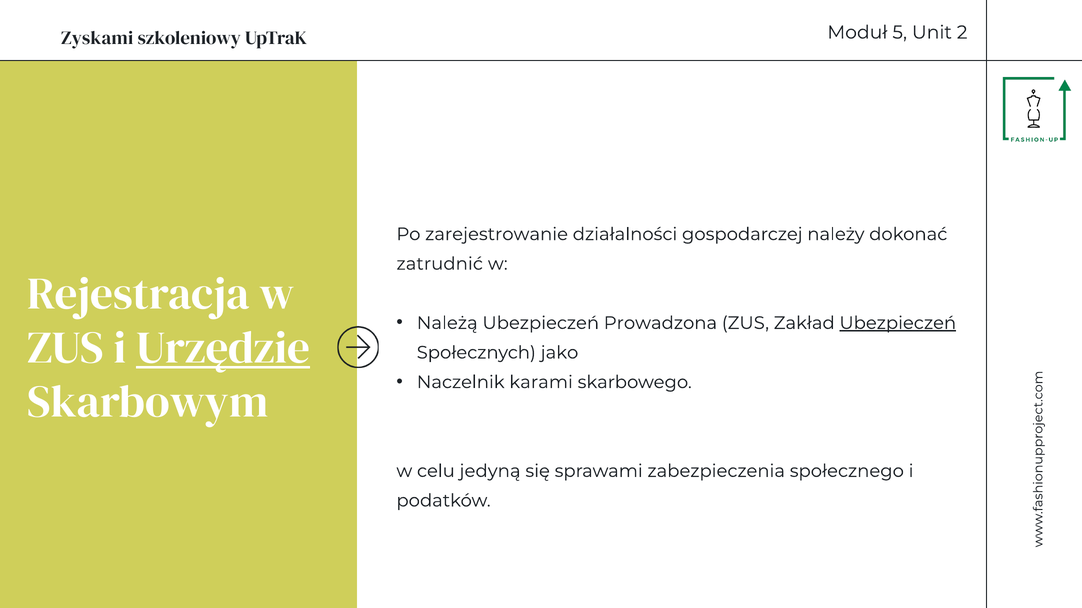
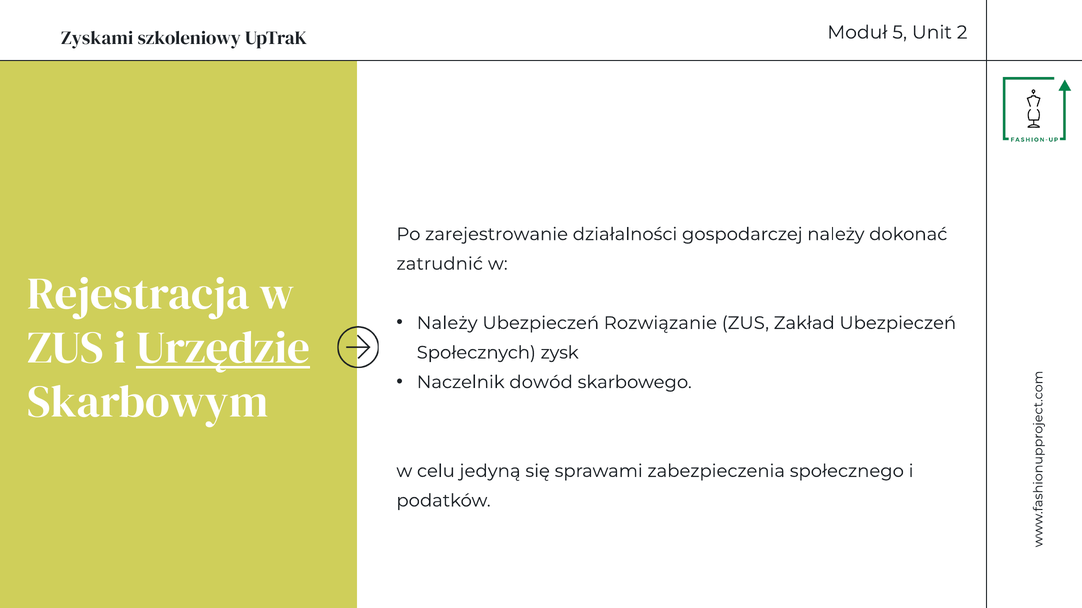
Należą at (447, 323): Należą -> Należy
Prowadzona: Prowadzona -> Rozwiązanie
Ubezpieczeń at (898, 323) underline: present -> none
jako: jako -> zysk
karami: karami -> dowód
